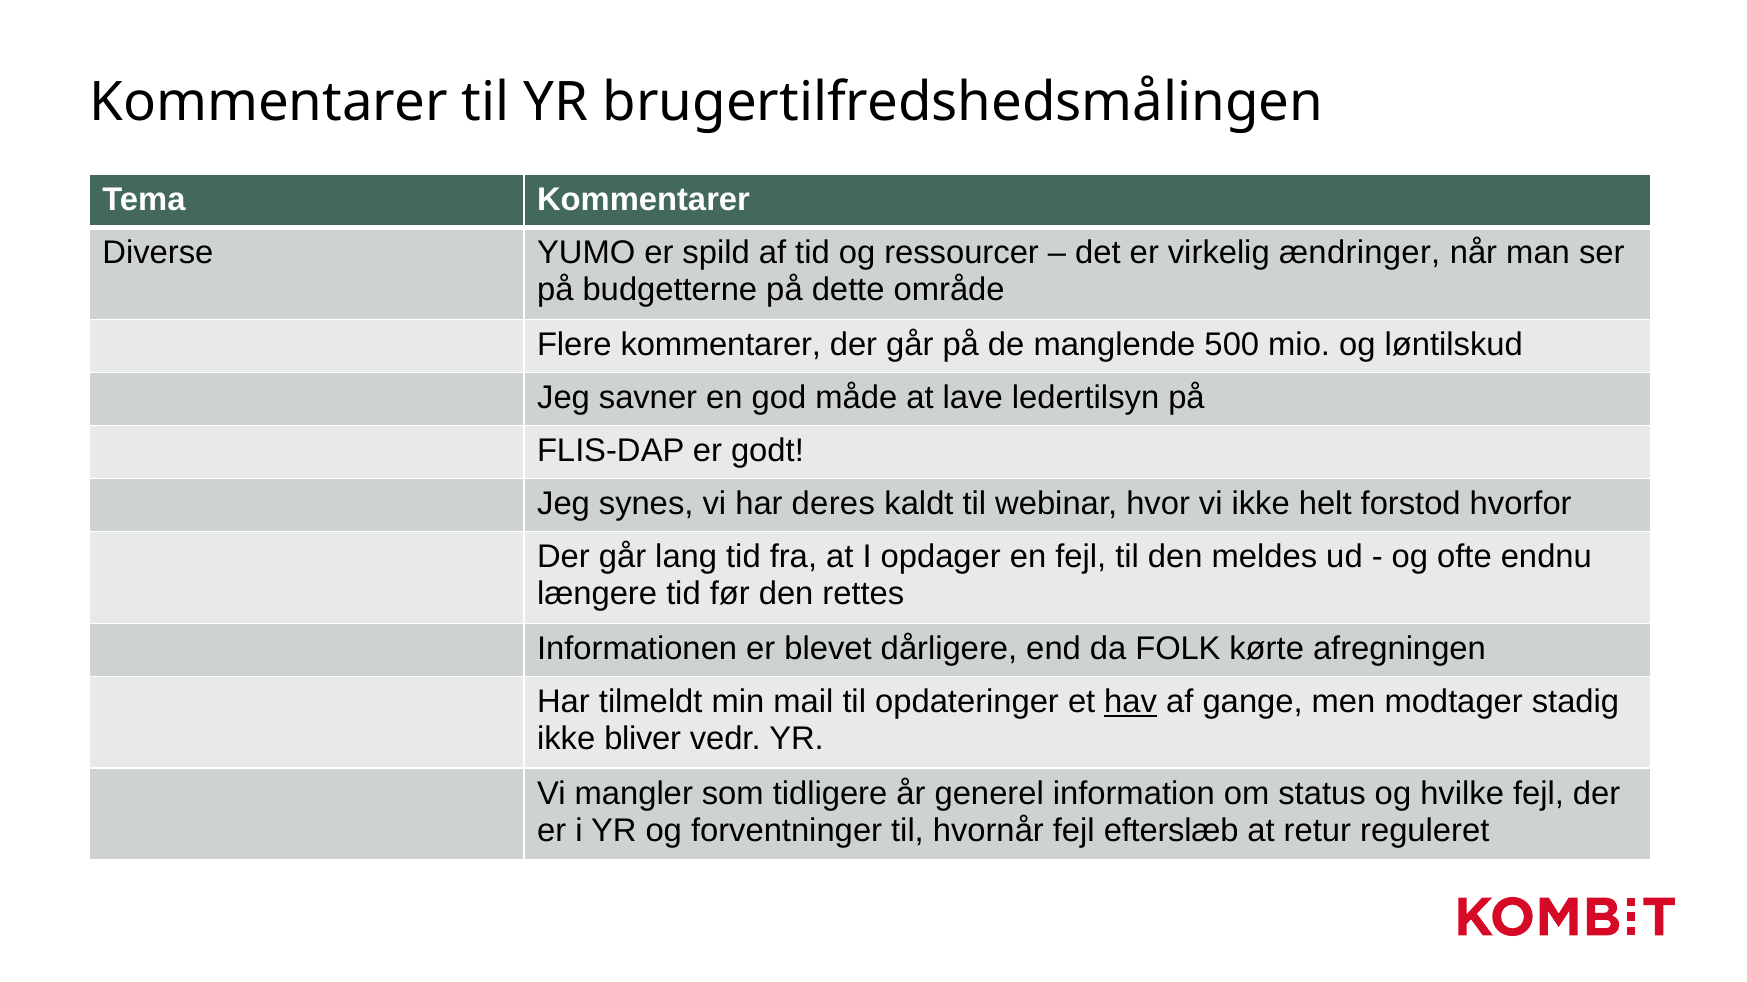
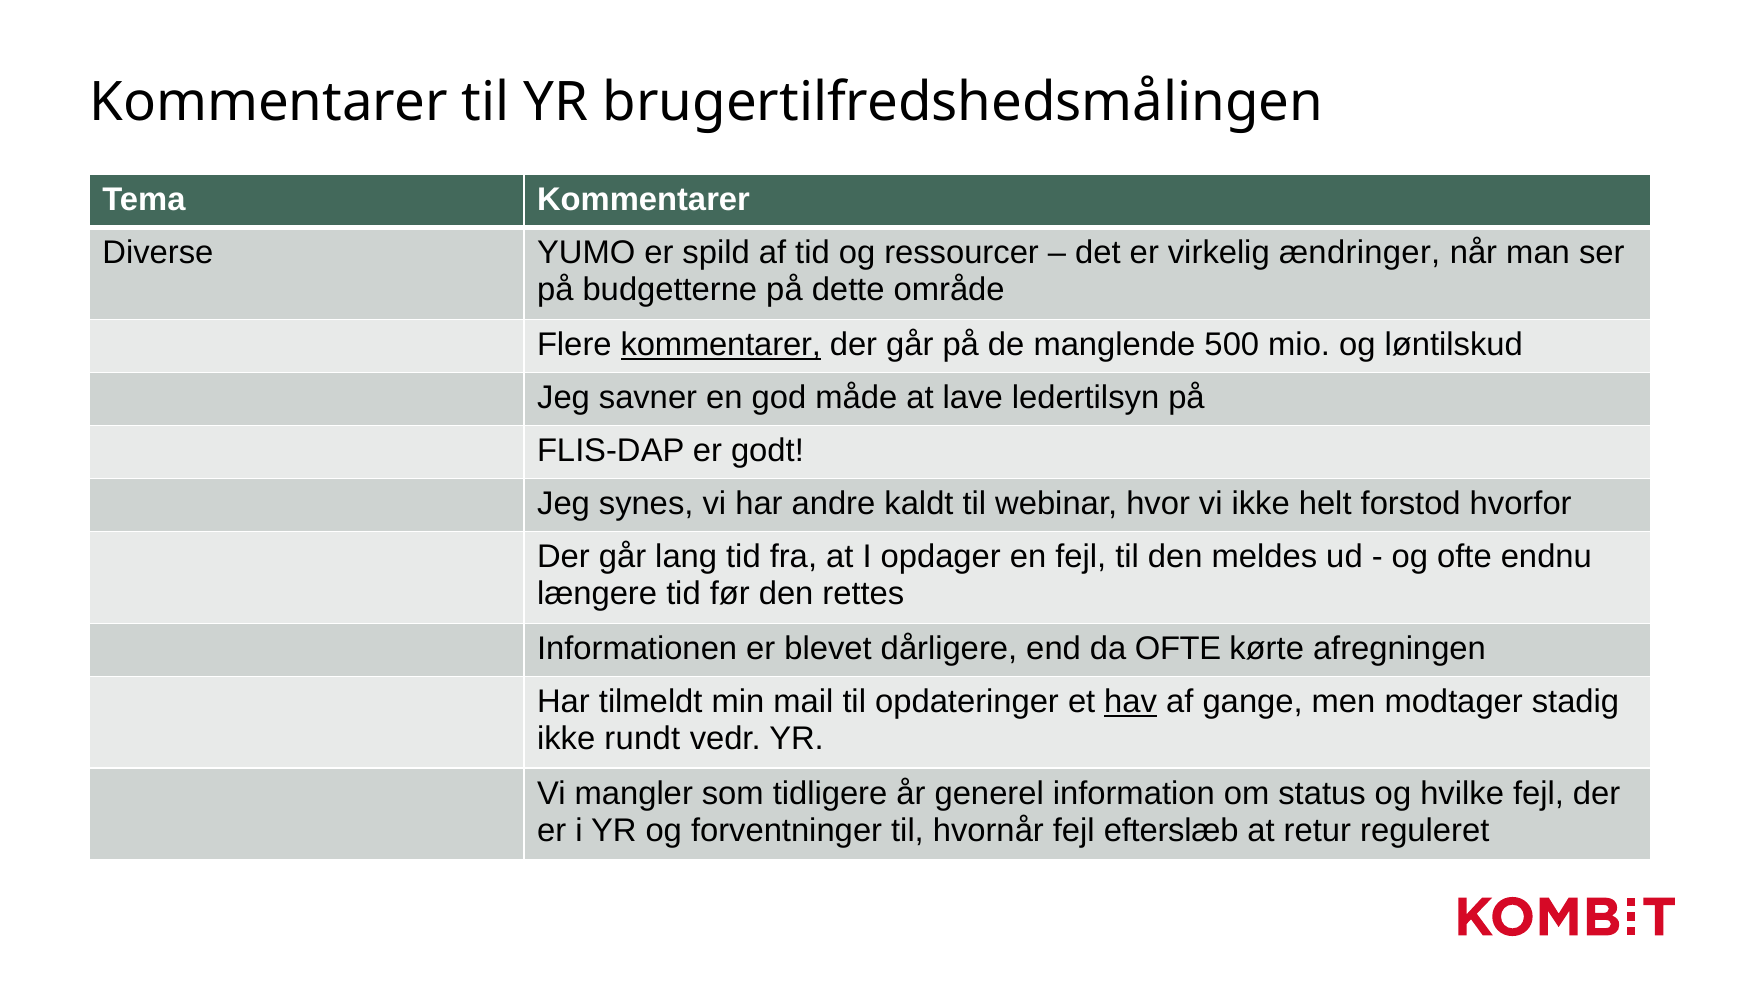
kommentarer at (721, 345) underline: none -> present
deres: deres -> andre
da FOLK: FOLK -> OFTE
bliver: bliver -> rundt
